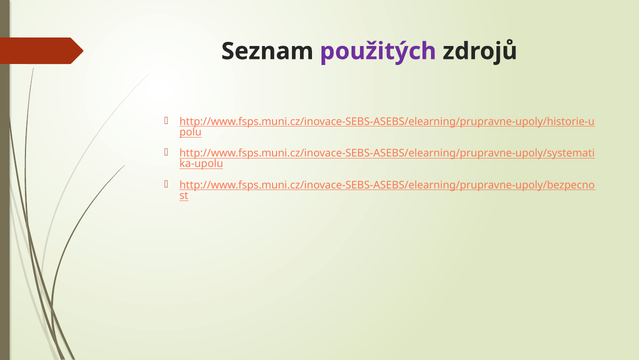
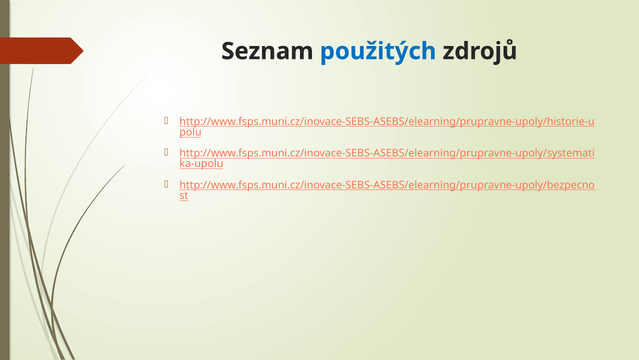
použitých colour: purple -> blue
